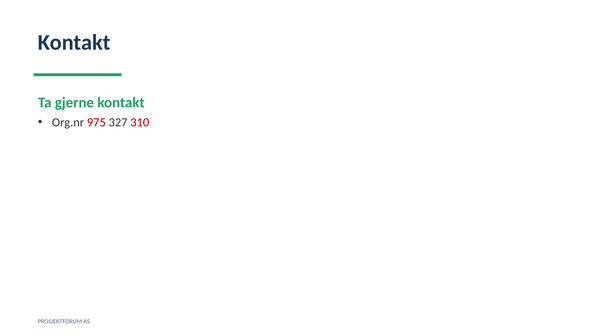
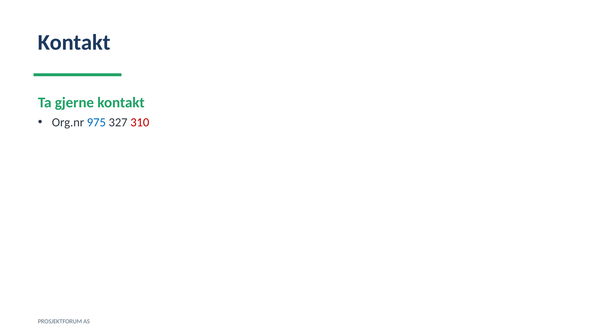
975 colour: red -> blue
